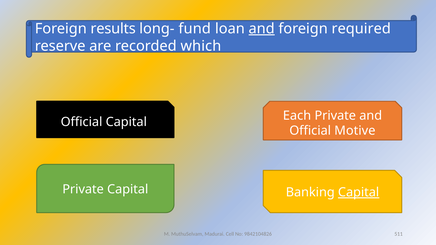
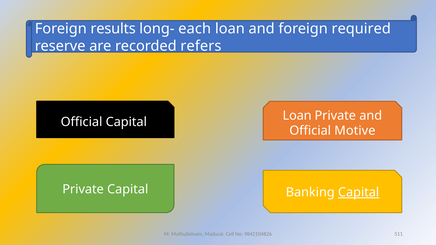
fund: fund -> each
and at (262, 29) underline: present -> none
which: which -> refers
Each at (297, 116): Each -> Loan
